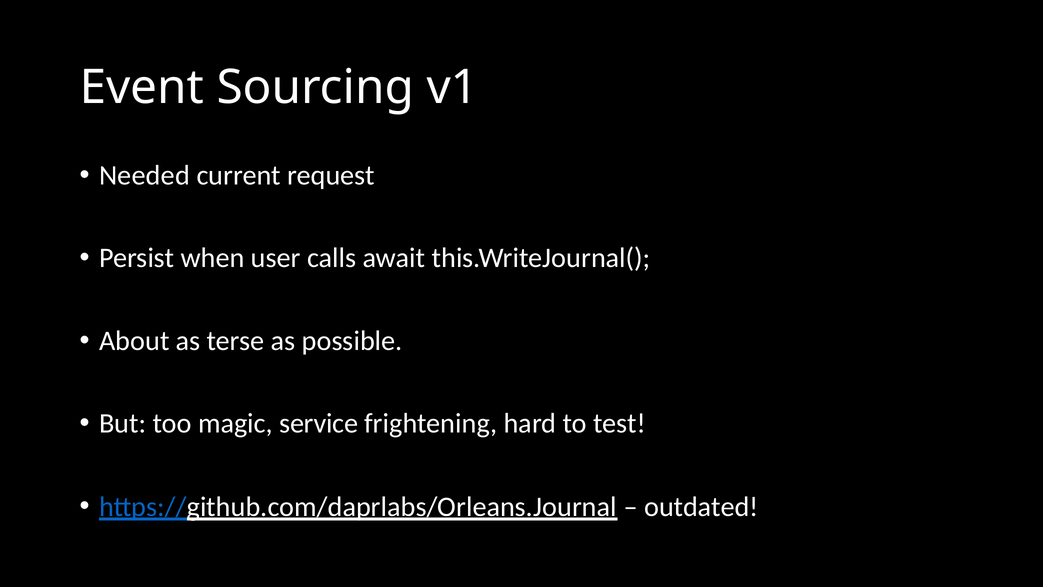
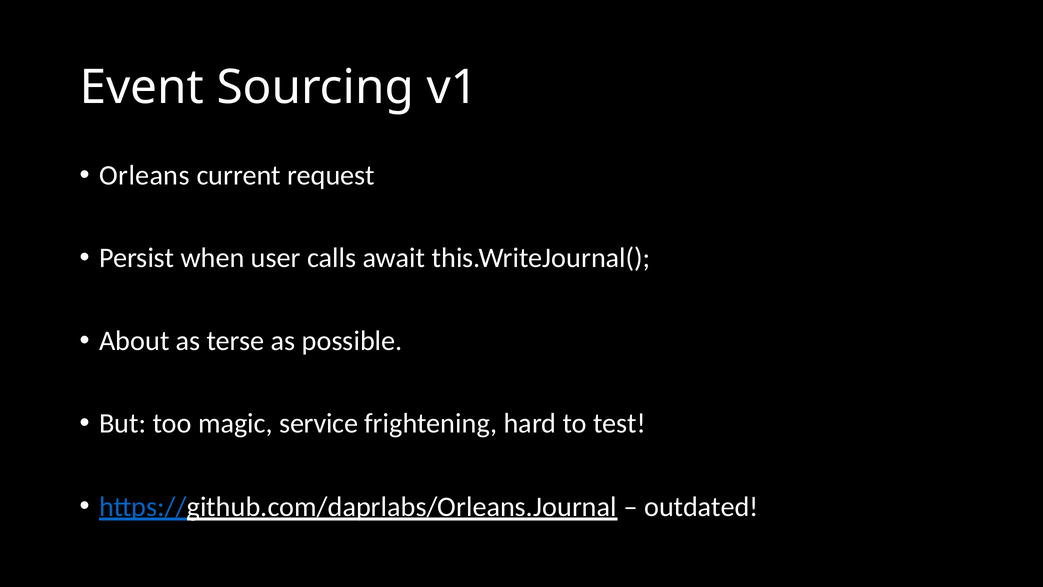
Needed: Needed -> Orleans
